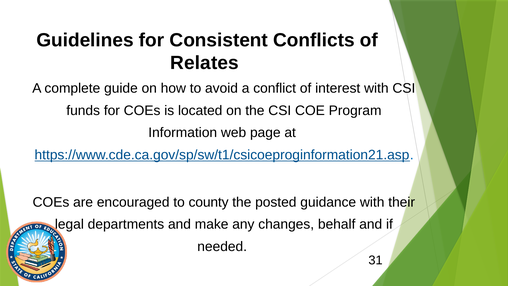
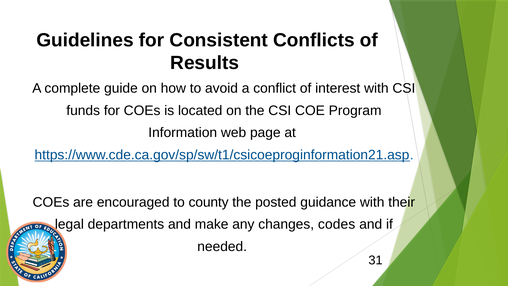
Relates: Relates -> Results
behalf: behalf -> codes
